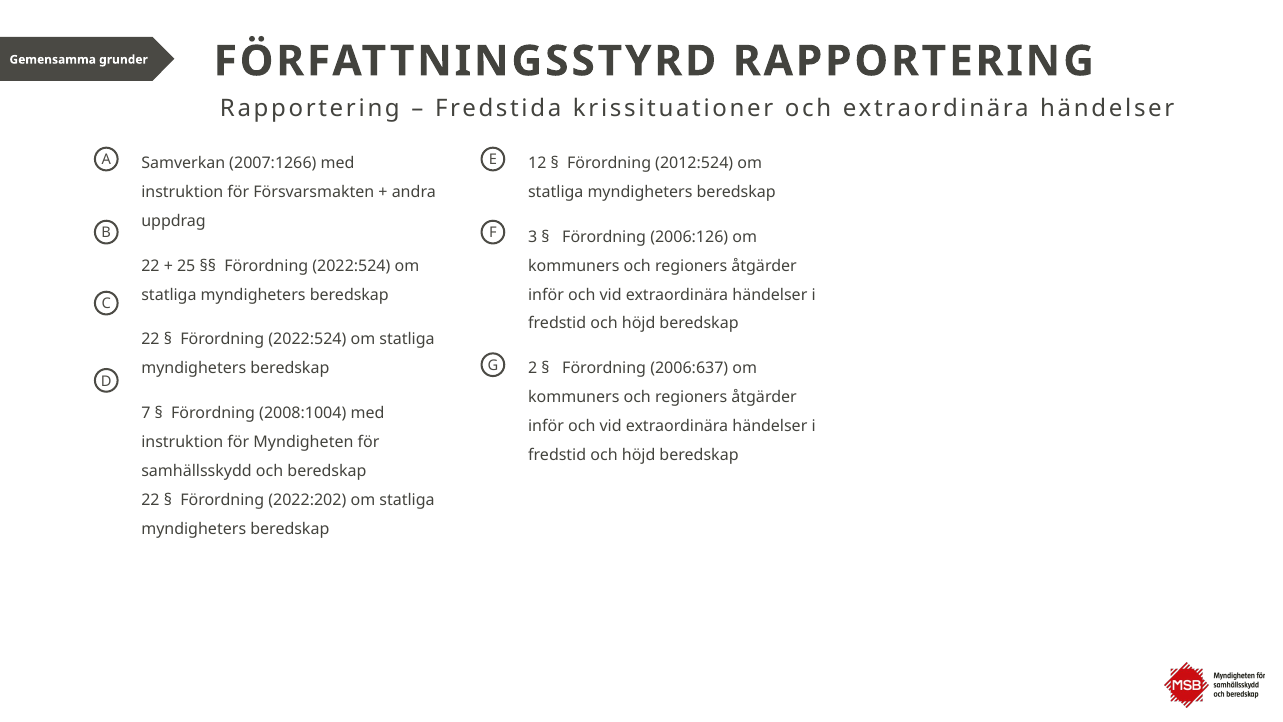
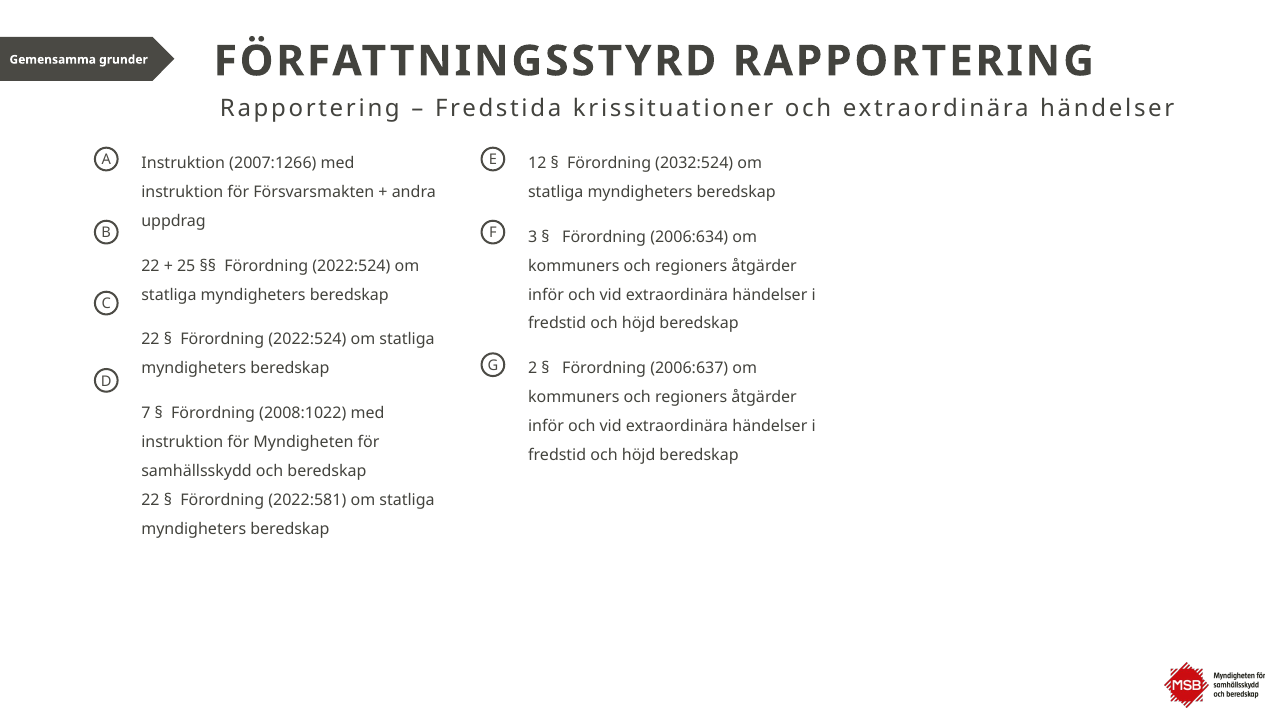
Samverkan at (183, 163): Samverkan -> Instruktion
2012:524: 2012:524 -> 2032:524
2006:126: 2006:126 -> 2006:634
2008:1004: 2008:1004 -> 2008:1022
2022:202: 2022:202 -> 2022:581
